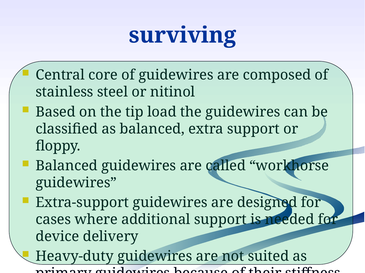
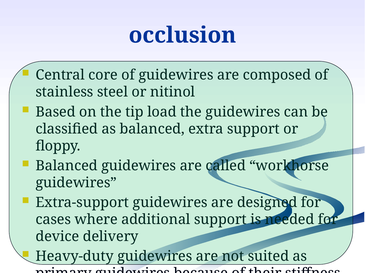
surviving: surviving -> occlusion
